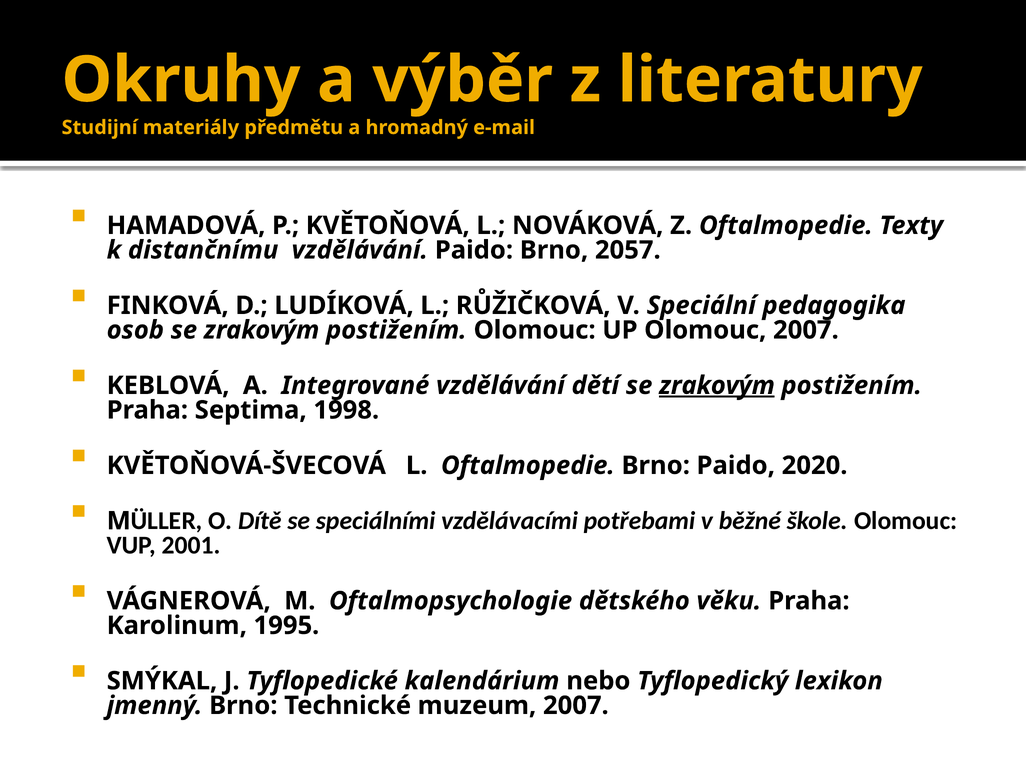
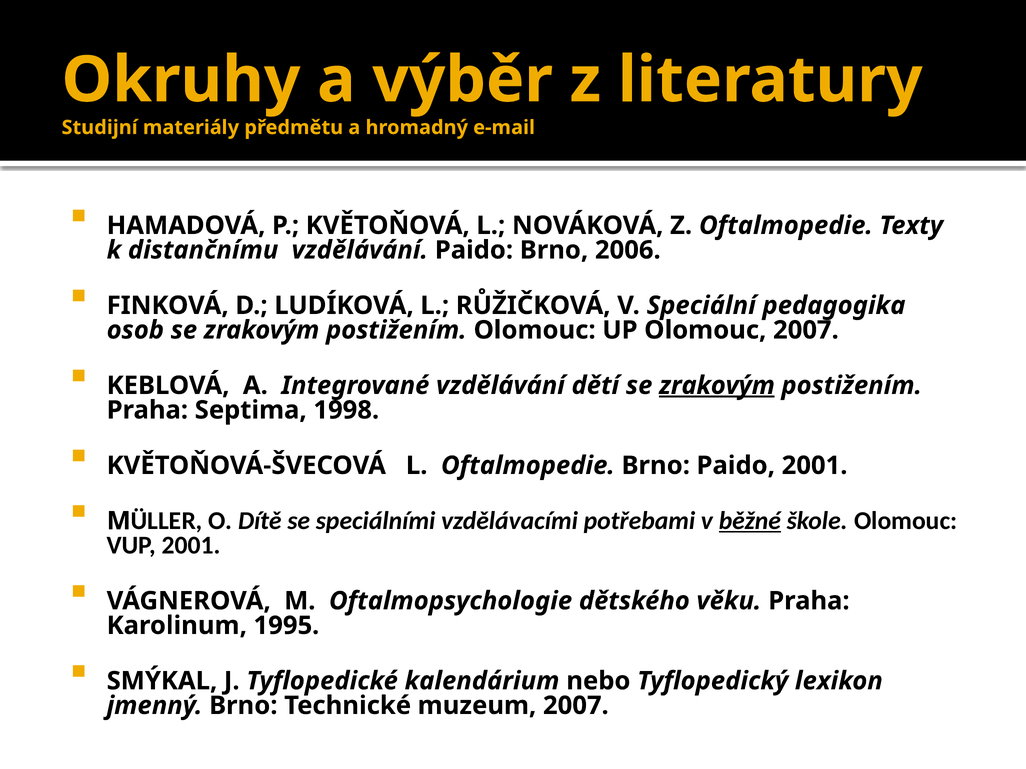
2057: 2057 -> 2006
Paido 2020: 2020 -> 2001
běžné underline: none -> present
